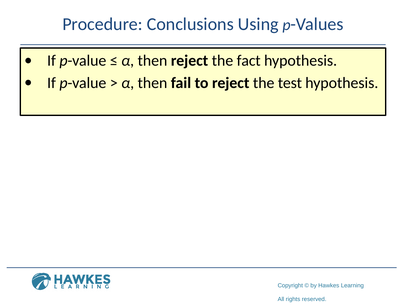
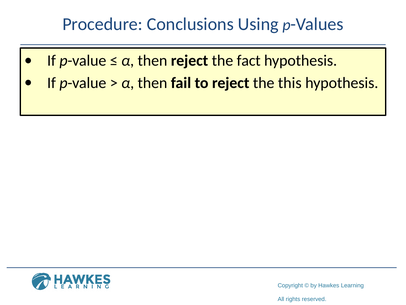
test: test -> this
